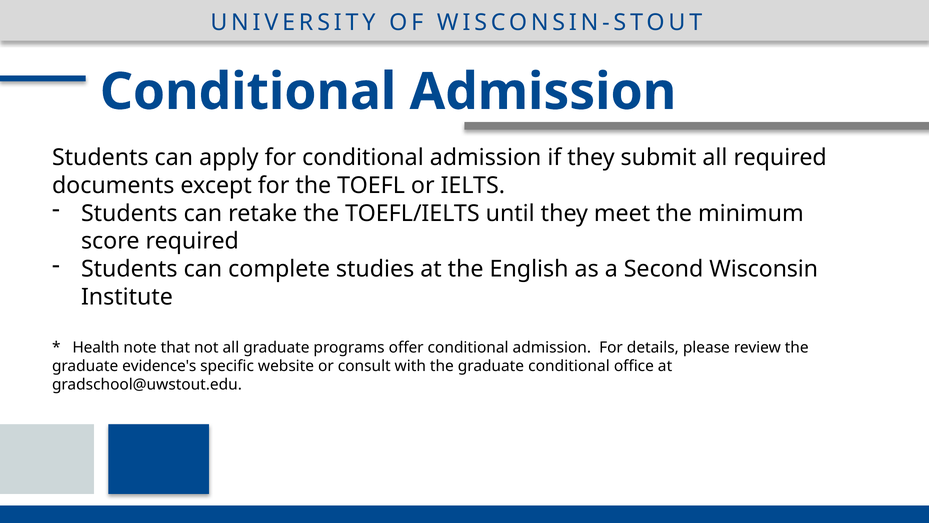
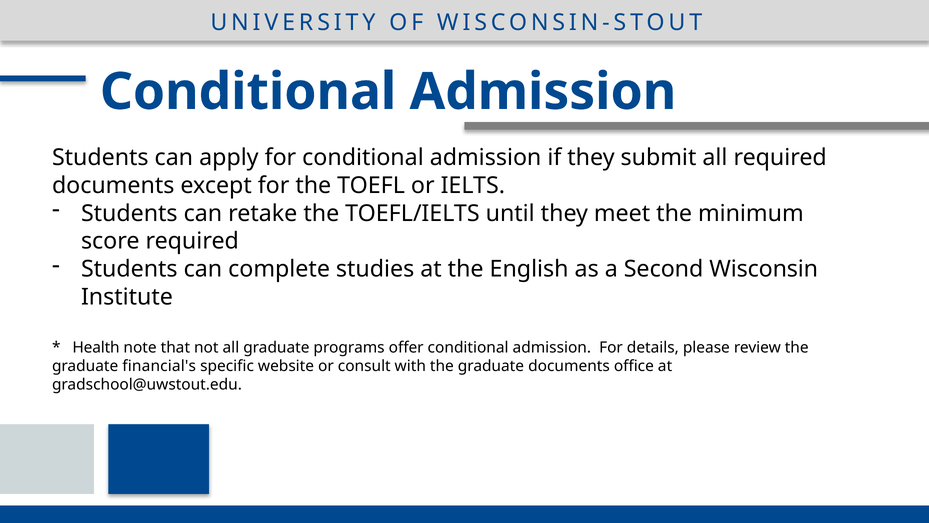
evidence's: evidence's -> financial's
graduate conditional: conditional -> documents
